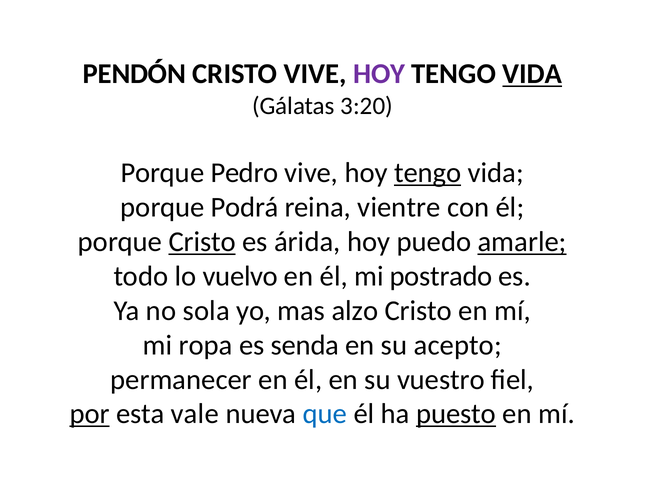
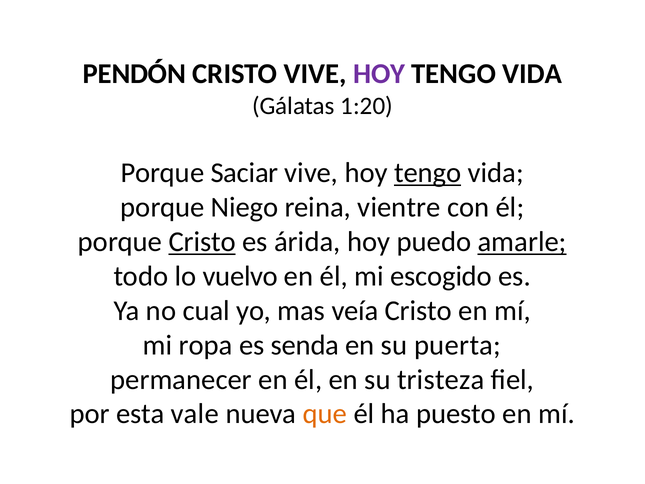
VIDA at (532, 74) underline: present -> none
3:20: 3:20 -> 1:20
Pedro: Pedro -> Saciar
Podrá: Podrá -> Niego
postrado: postrado -> escogido
sola: sola -> cual
alzo: alzo -> veía
acepto: acepto -> puerta
vuestro: vuestro -> tristeza
por underline: present -> none
que colour: blue -> orange
puesto underline: present -> none
